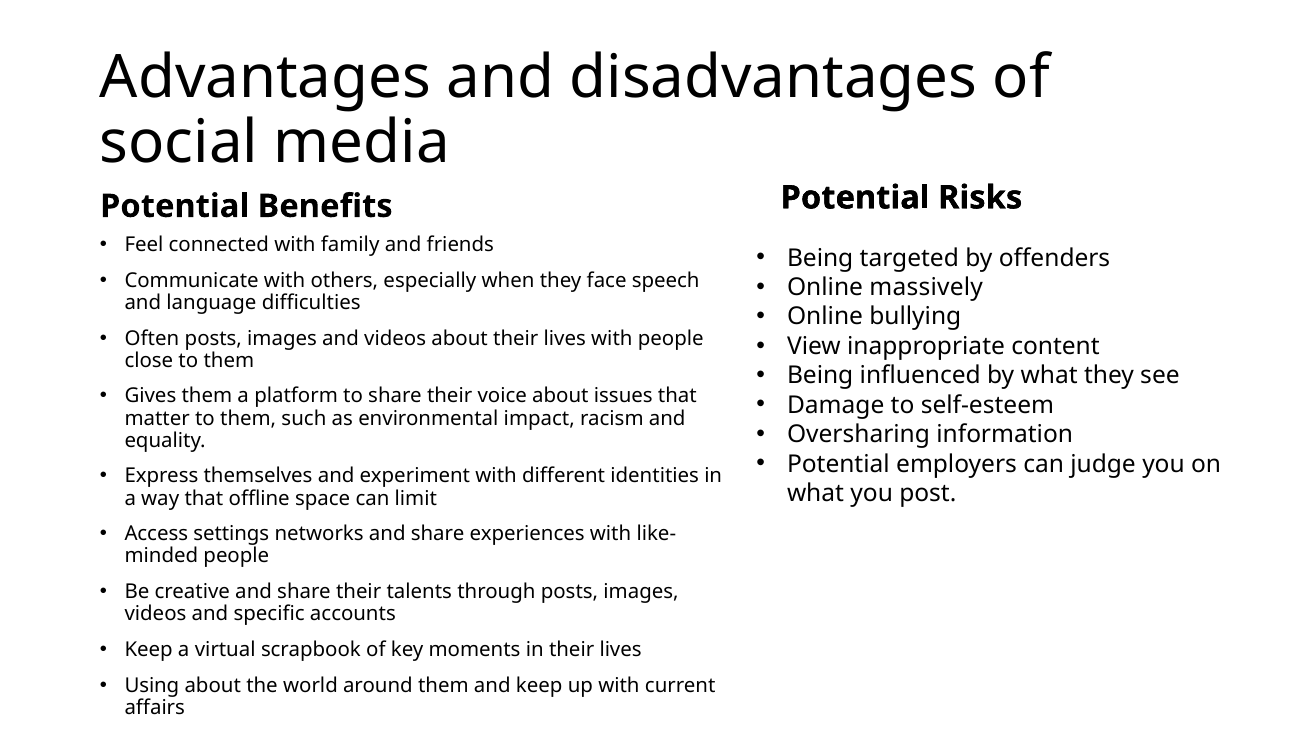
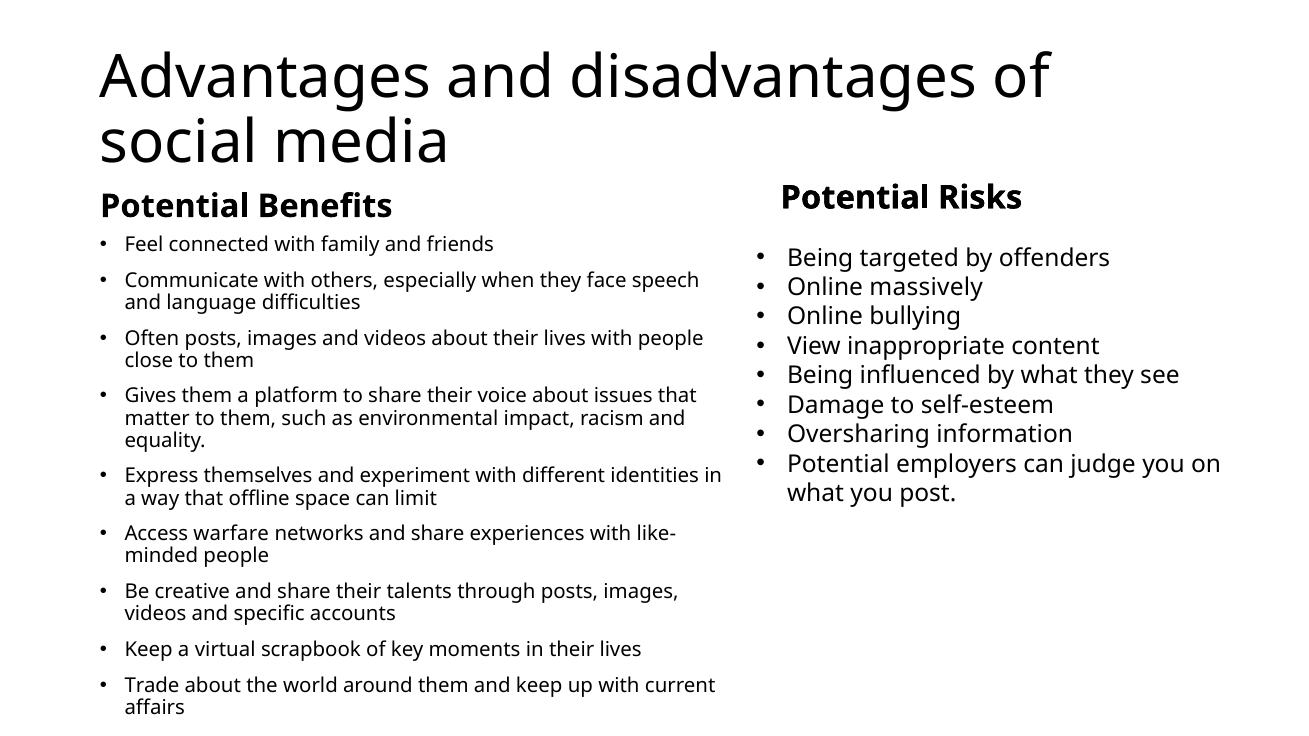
settings: settings -> warfare
Using: Using -> Trade
